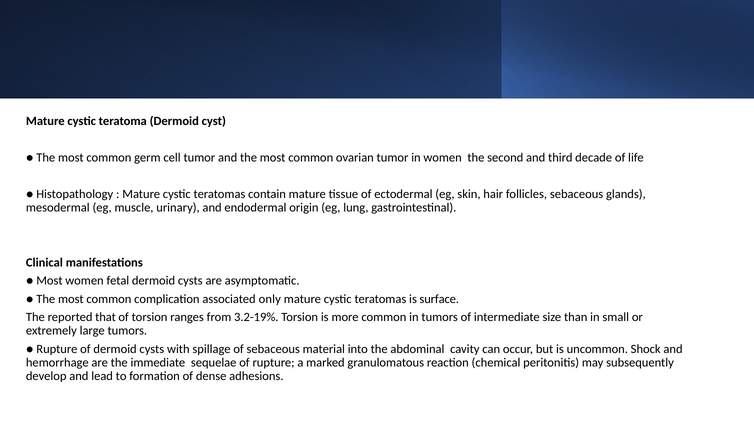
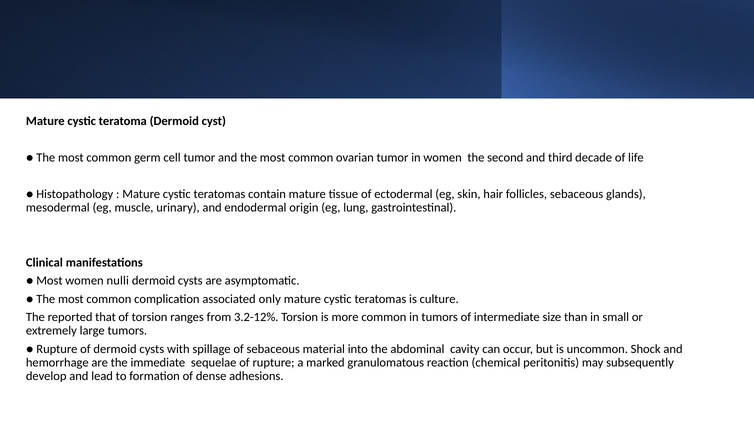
fetal: fetal -> nulli
surface: surface -> culture
3.2-19%: 3.2-19% -> 3.2-12%
